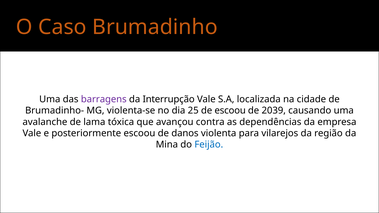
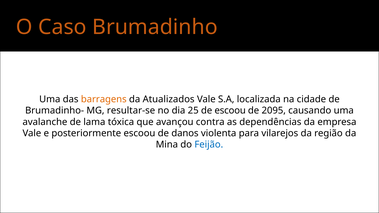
barragens colour: purple -> orange
Interrupção: Interrupção -> Atualizados
violenta-se: violenta-se -> resultar-se
2039: 2039 -> 2095
